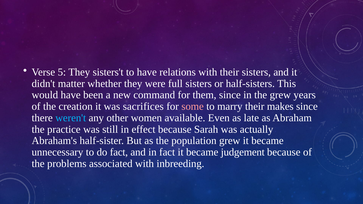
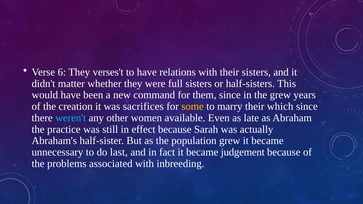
5: 5 -> 6
sisters't: sisters't -> verses't
some colour: pink -> yellow
makes: makes -> which
do fact: fact -> last
